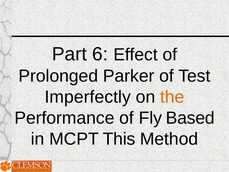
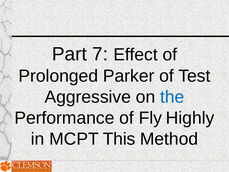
6: 6 -> 7
Imperfectly: Imperfectly -> Aggressive
the colour: orange -> blue
Based: Based -> Highly
